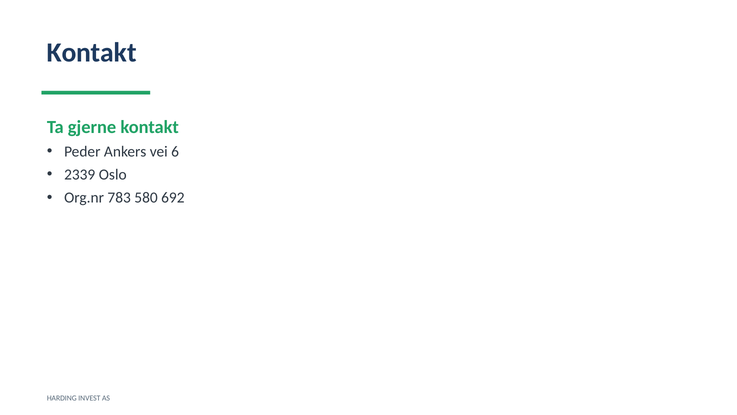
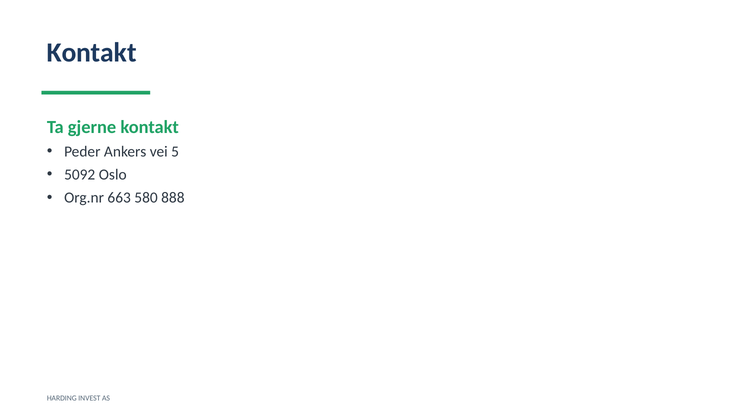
6: 6 -> 5
2339: 2339 -> 5092
783: 783 -> 663
692: 692 -> 888
